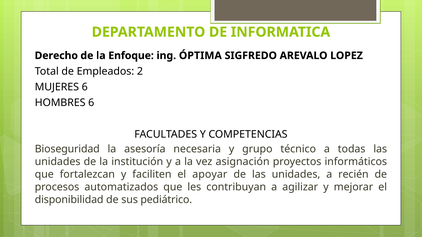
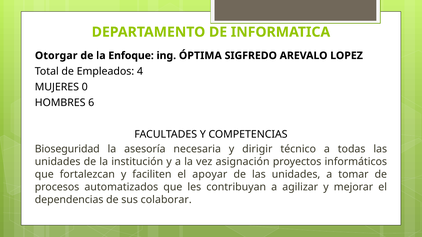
Derecho: Derecho -> Otorgar
2: 2 -> 4
MUJERES 6: 6 -> 0
grupo: grupo -> dirigir
recién: recién -> tomar
disponibilidad: disponibilidad -> dependencias
pediátrico: pediátrico -> colaborar
